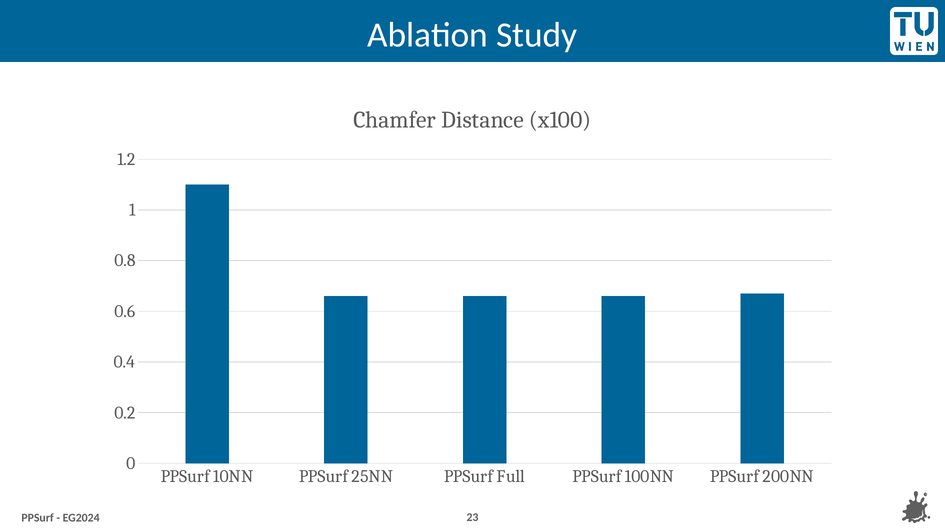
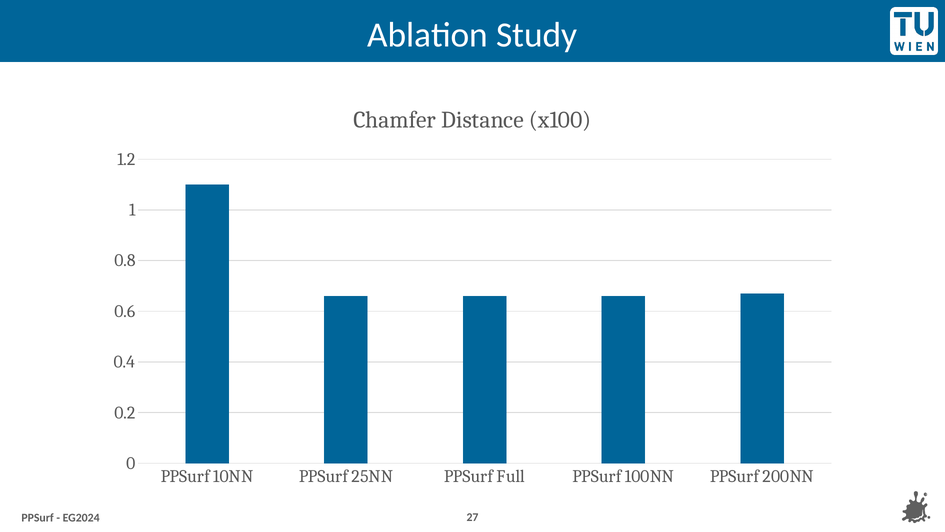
23: 23 -> 27
